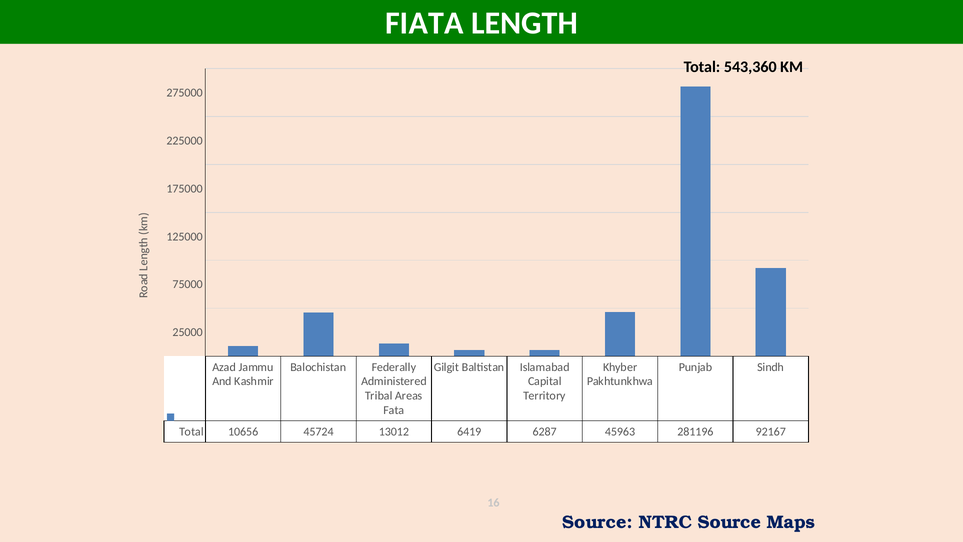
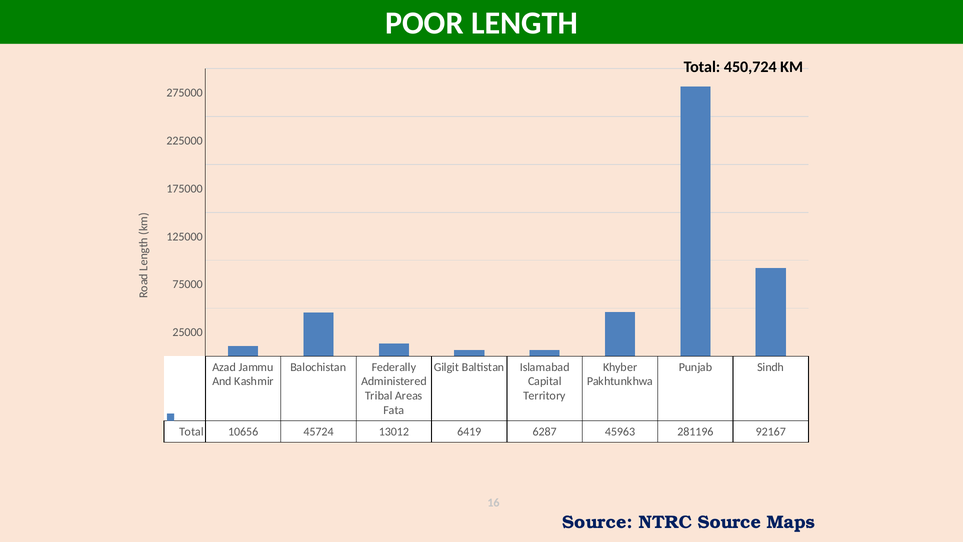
FIATA: FIATA -> POOR
543,360: 543,360 -> 450,724
